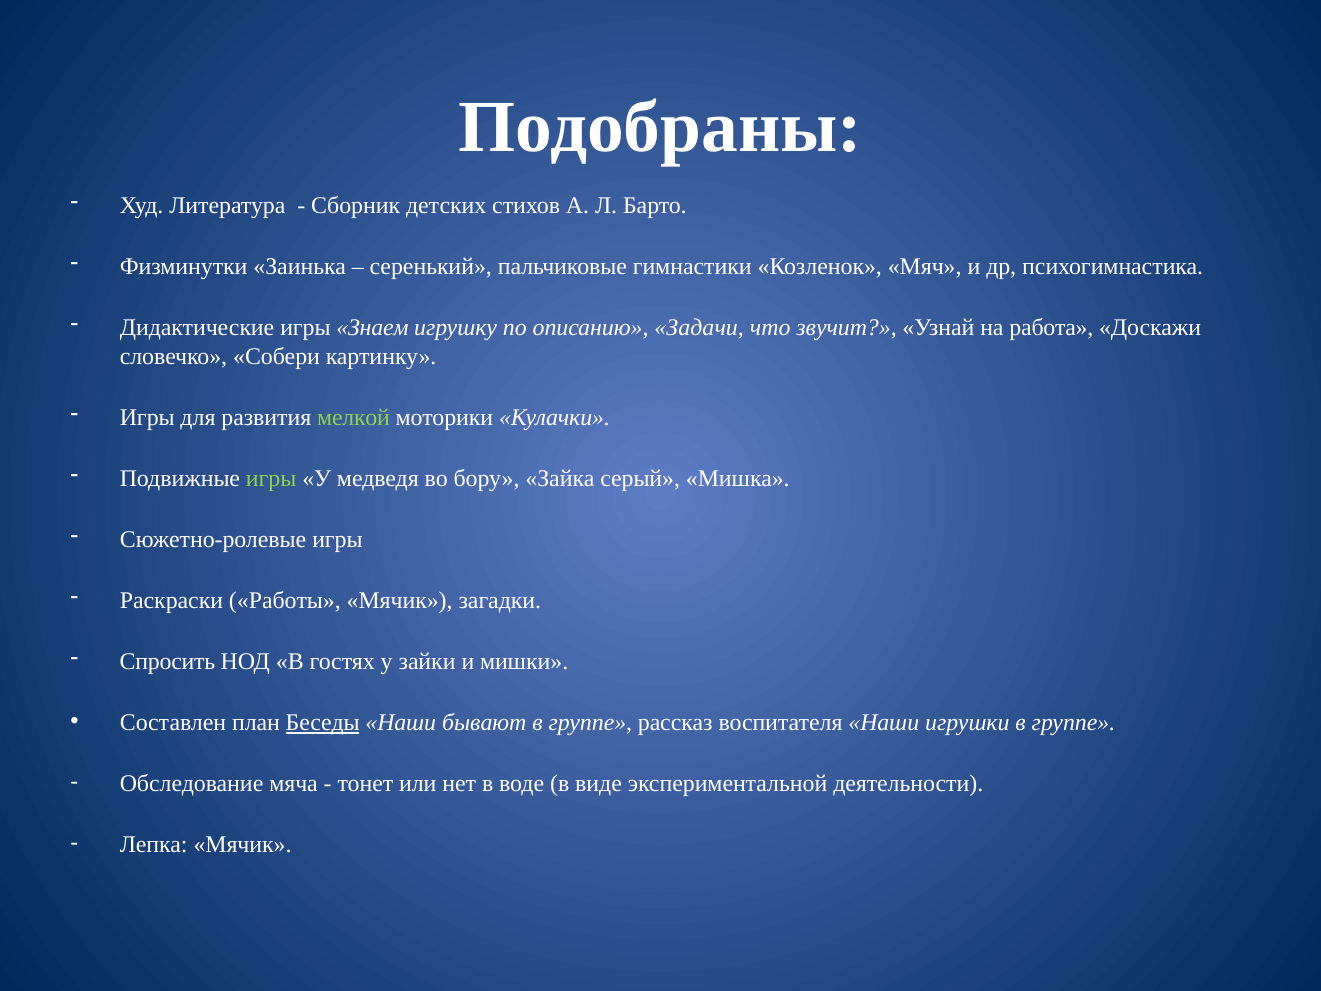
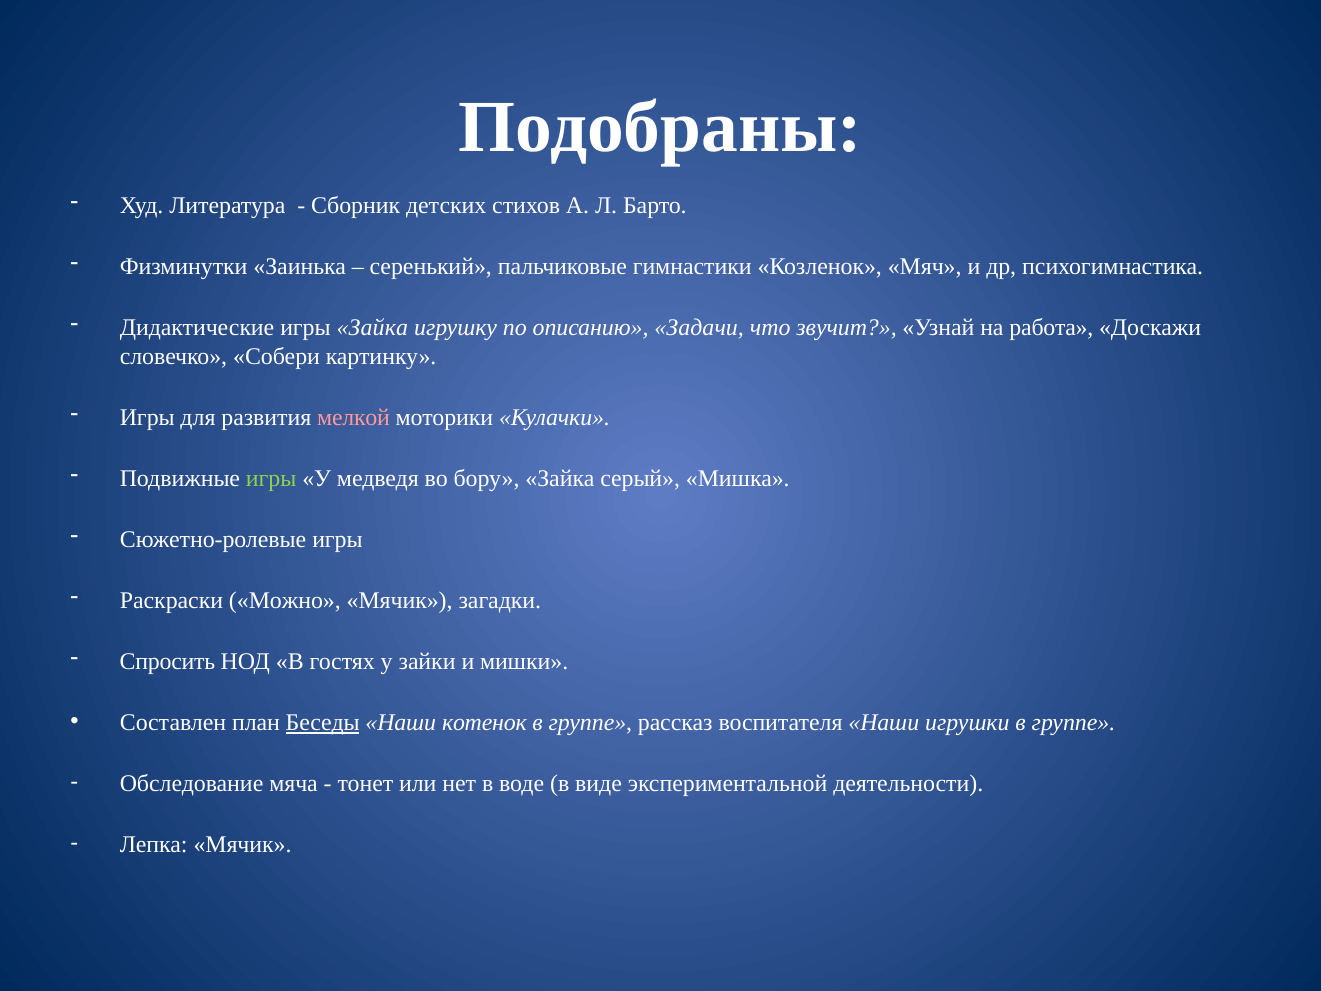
игры Знаем: Знаем -> Зайка
мелкой colour: light green -> pink
Работы: Работы -> Можно
бывают: бывают -> котенок
